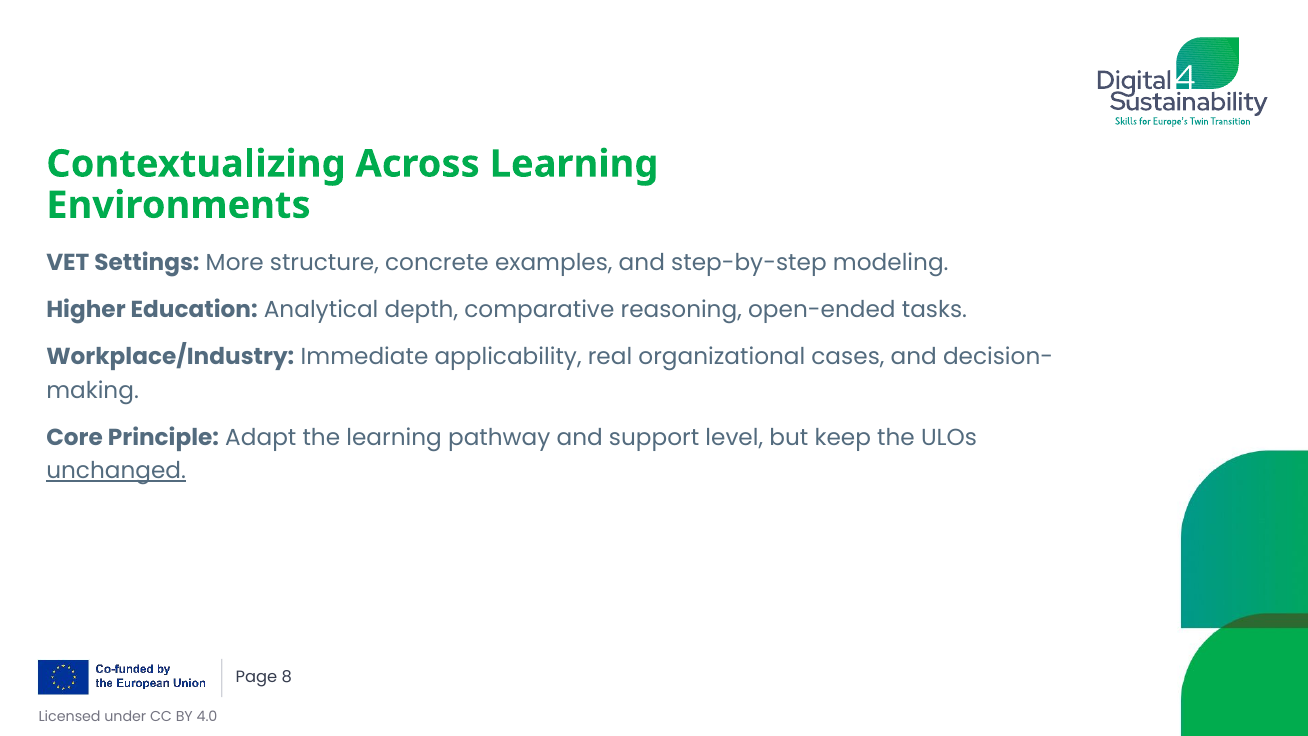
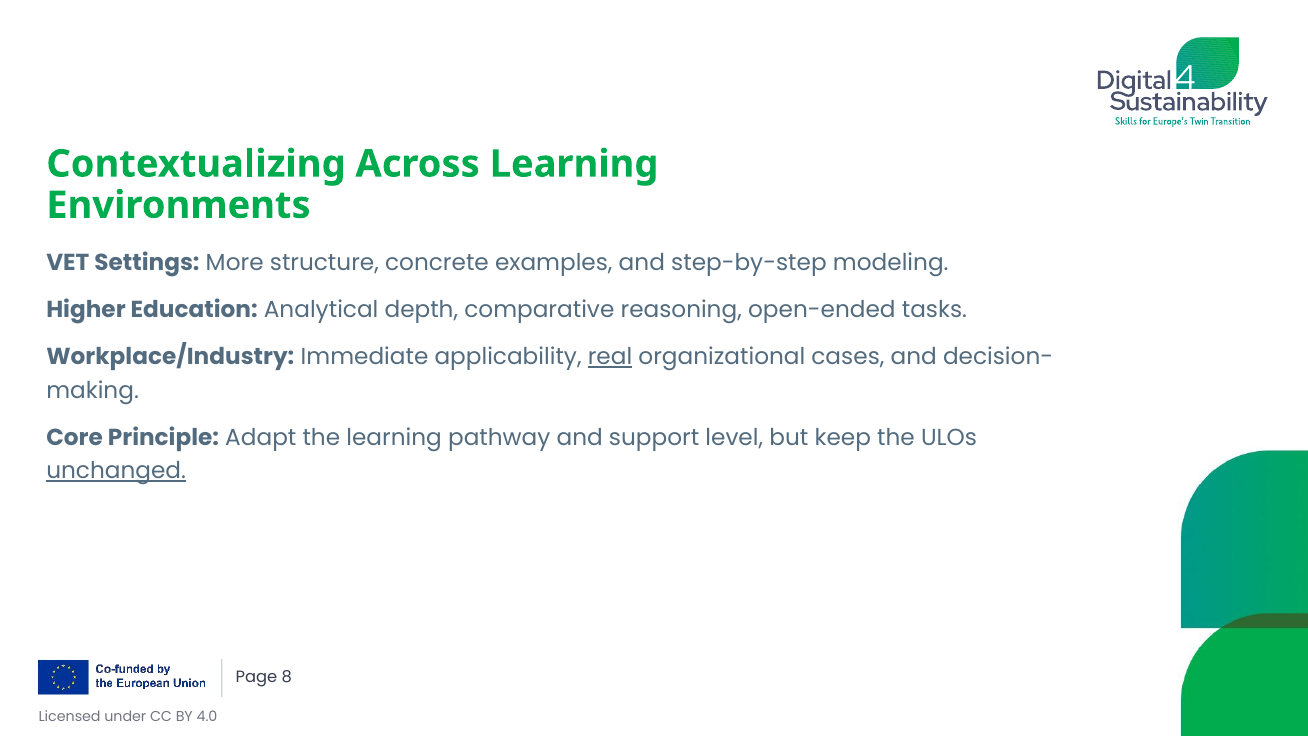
real underline: none -> present
